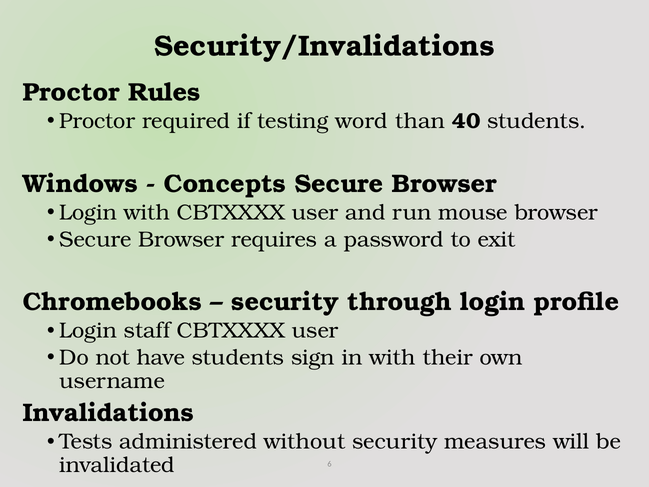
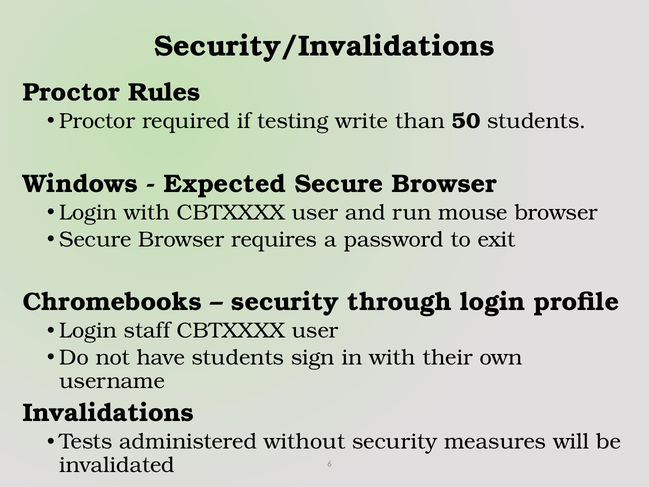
word: word -> write
40: 40 -> 50
Concepts: Concepts -> Expected
